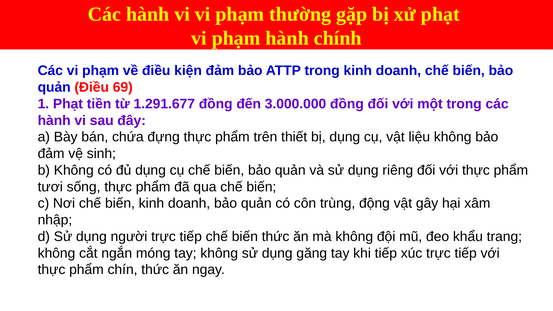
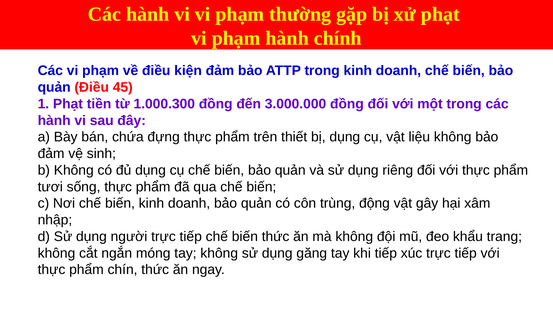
69: 69 -> 45
1.291.677: 1.291.677 -> 1.000.300
